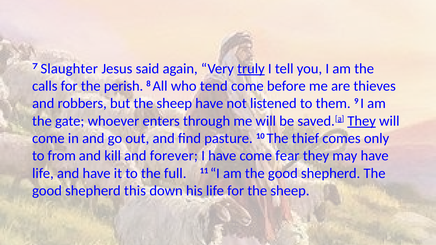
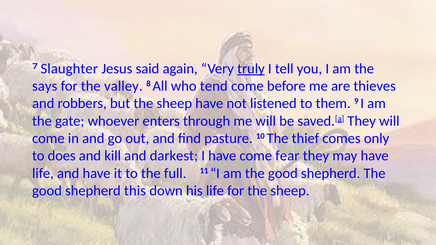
calls: calls -> says
perish: perish -> valley
They at (362, 121) underline: present -> none
from: from -> does
forever: forever -> darkest
